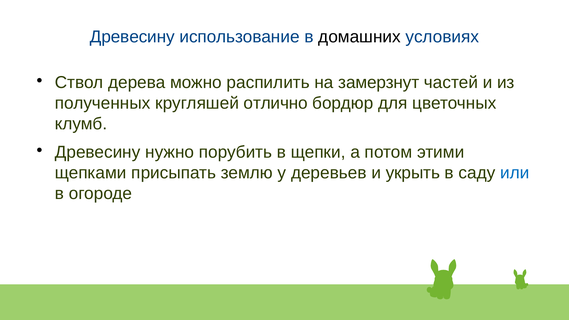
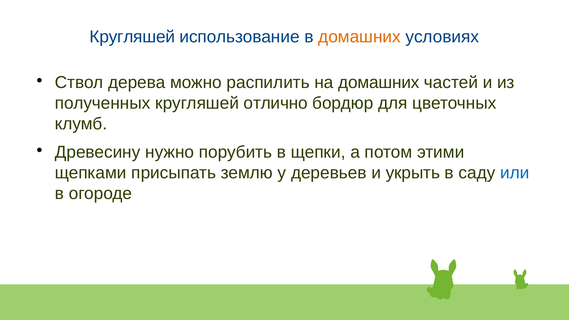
Древесину at (132, 37): Древесину -> Кругляшей
домашних at (360, 37) colour: black -> orange
на замерзнут: замерзнут -> домашних
